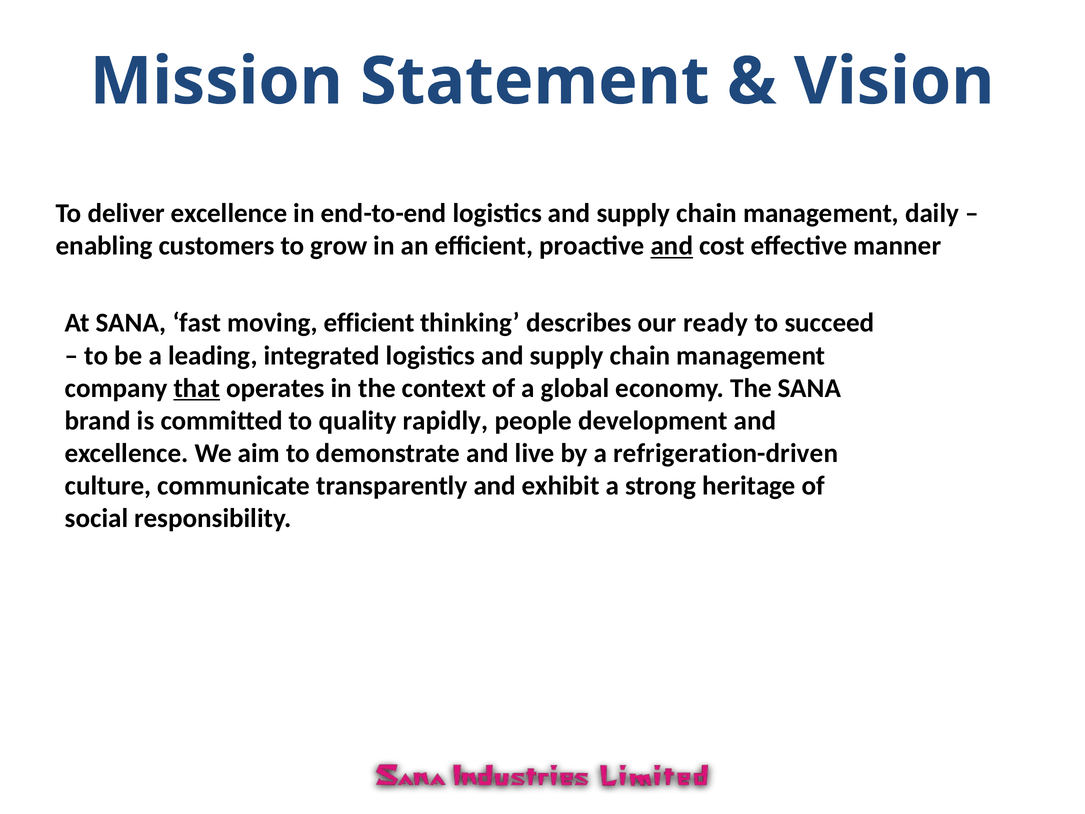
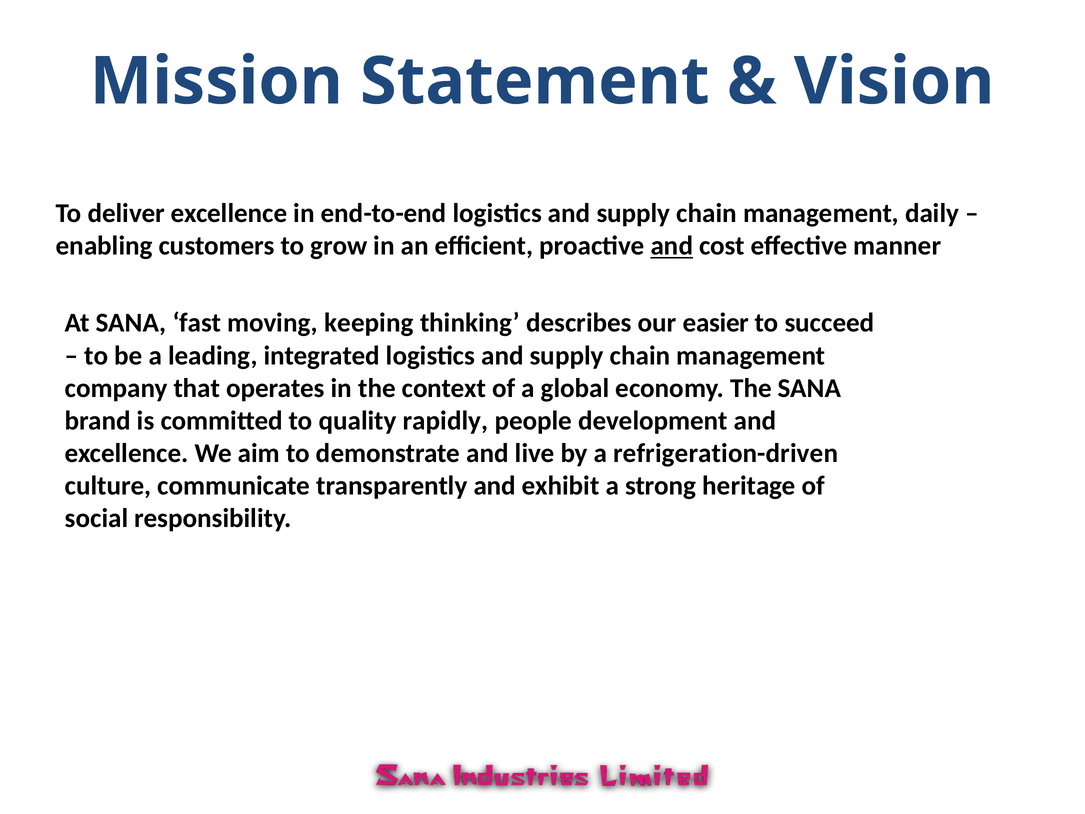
moving efficient: efficient -> keeping
ready: ready -> easier
that underline: present -> none
